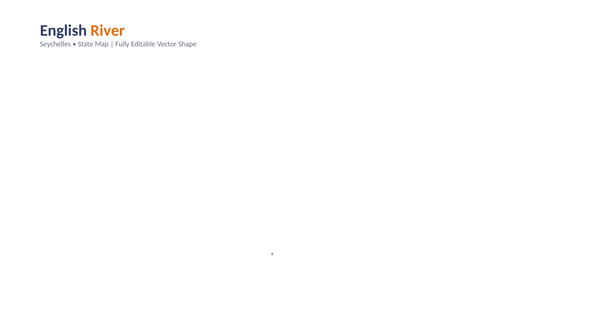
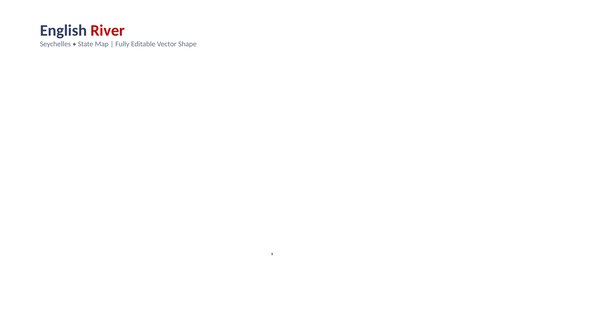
River colour: orange -> red
